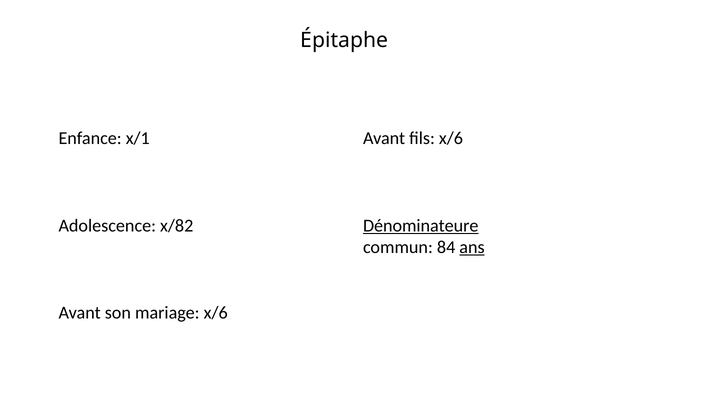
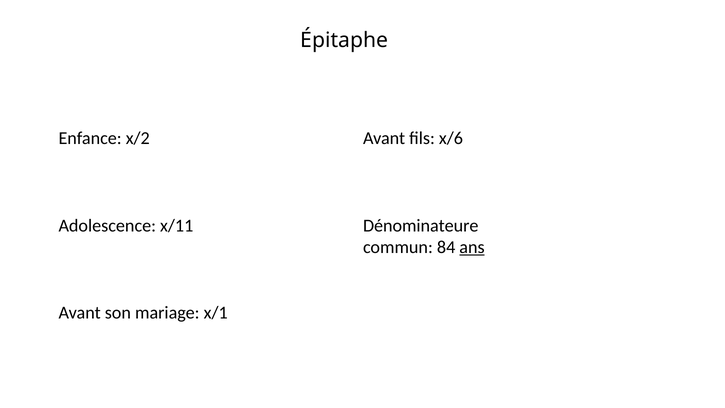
x/1: x/1 -> x/2
x/82: x/82 -> x/11
Dénominateure underline: present -> none
mariage x/6: x/6 -> x/1
